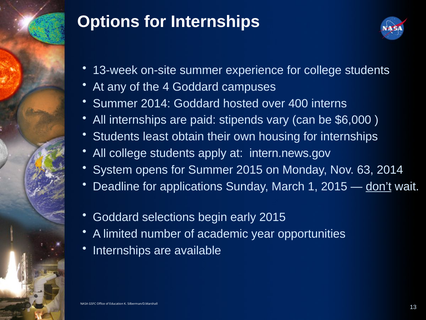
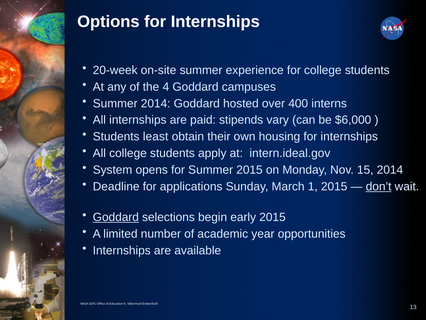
13-week: 13-week -> 20-week
intern.news.gov: intern.news.gov -> intern.ideal.gov
63: 63 -> 15
Goddard at (116, 217) underline: none -> present
